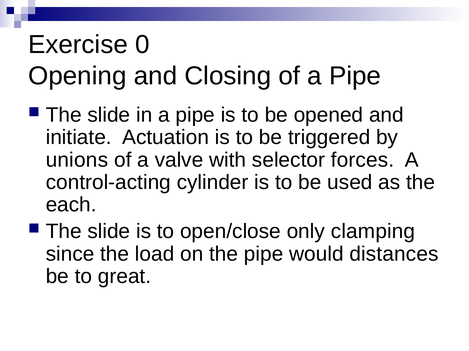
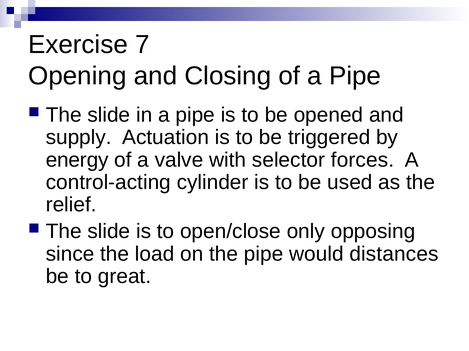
0: 0 -> 7
initiate: initiate -> supply
unions: unions -> energy
each: each -> relief
clamping: clamping -> opposing
